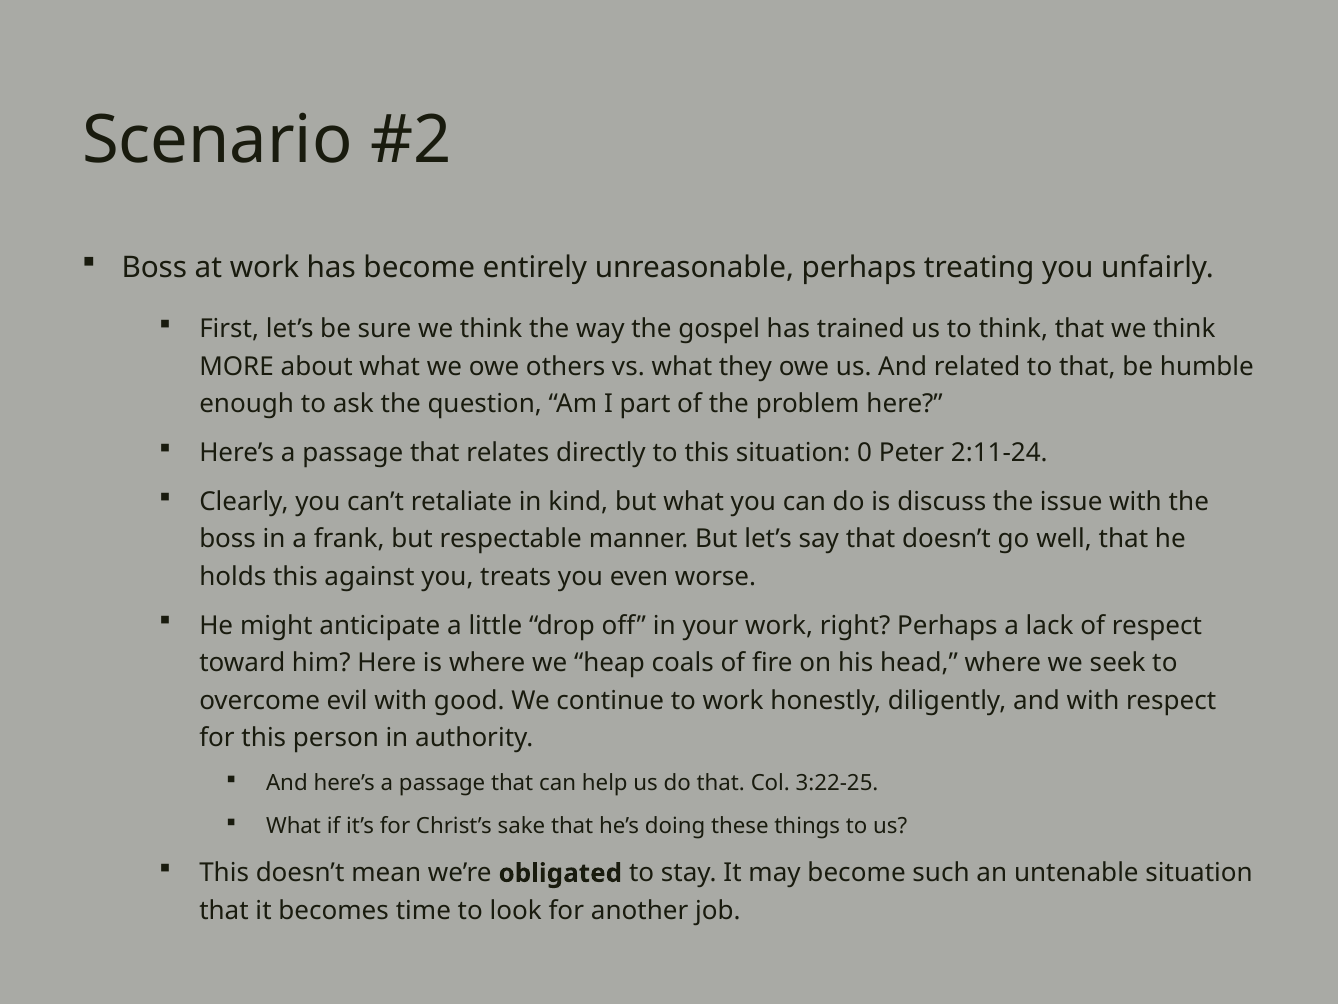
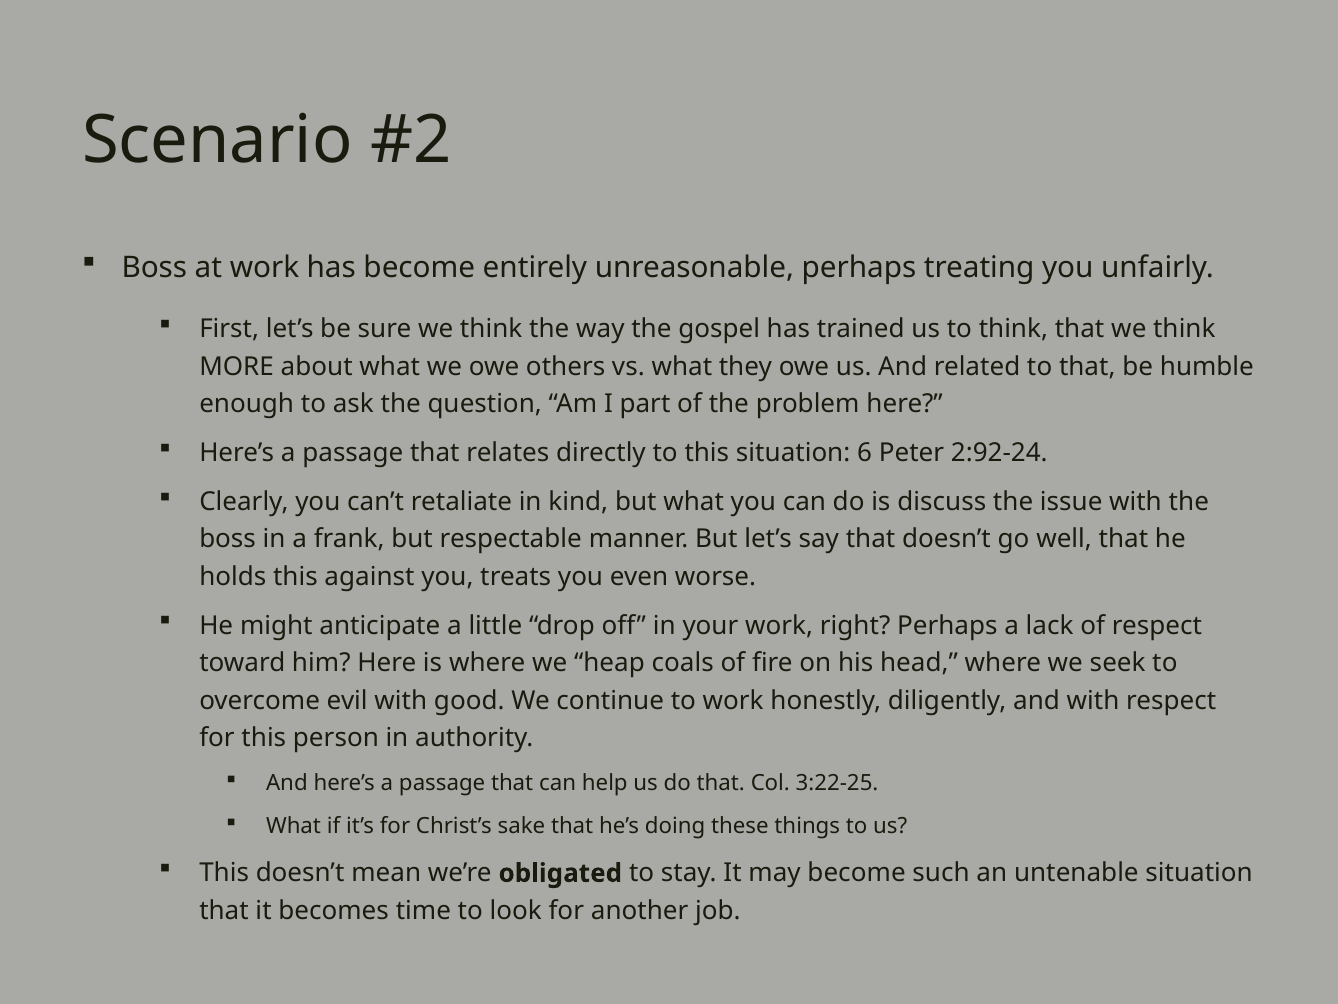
0: 0 -> 6
2:11-24: 2:11-24 -> 2:92-24
